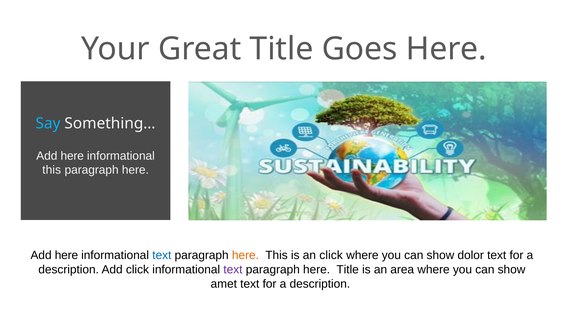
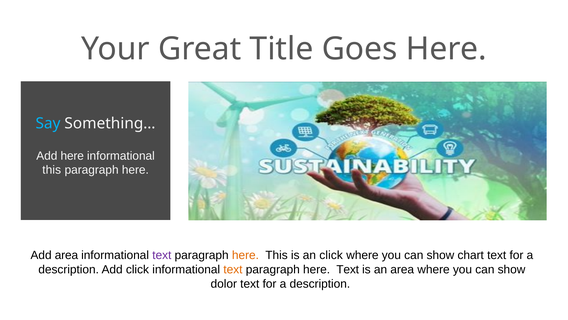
here at (66, 255): here -> area
text at (162, 255) colour: blue -> purple
dolor: dolor -> chart
text at (233, 269) colour: purple -> orange
here Title: Title -> Text
amet: amet -> dolor
